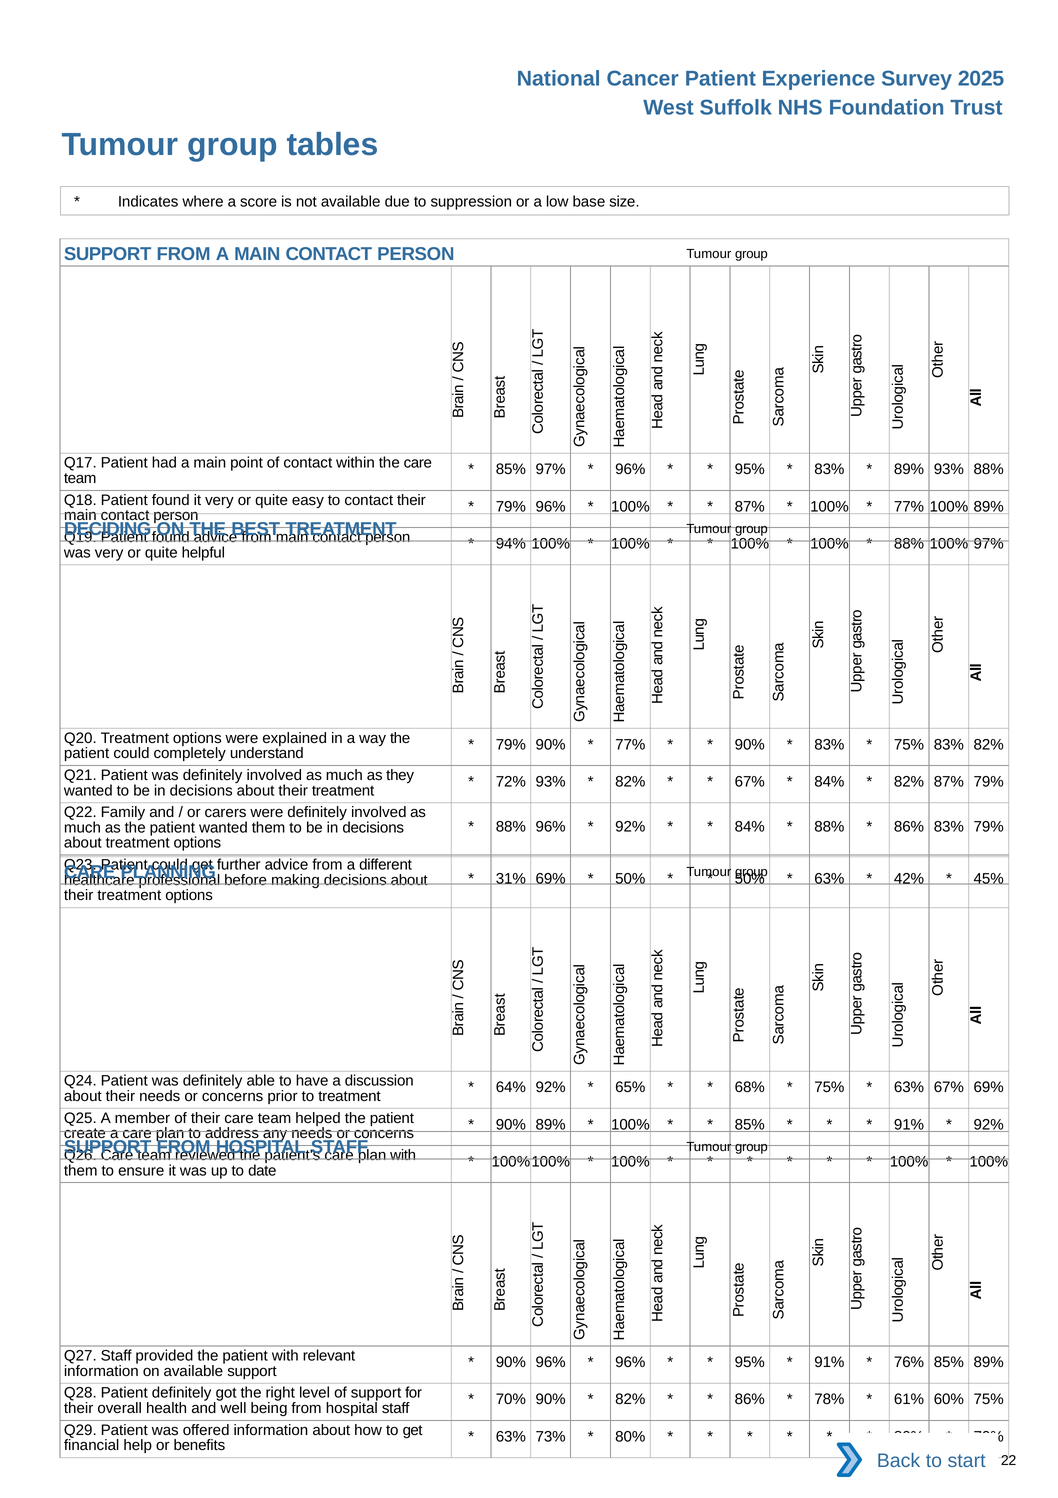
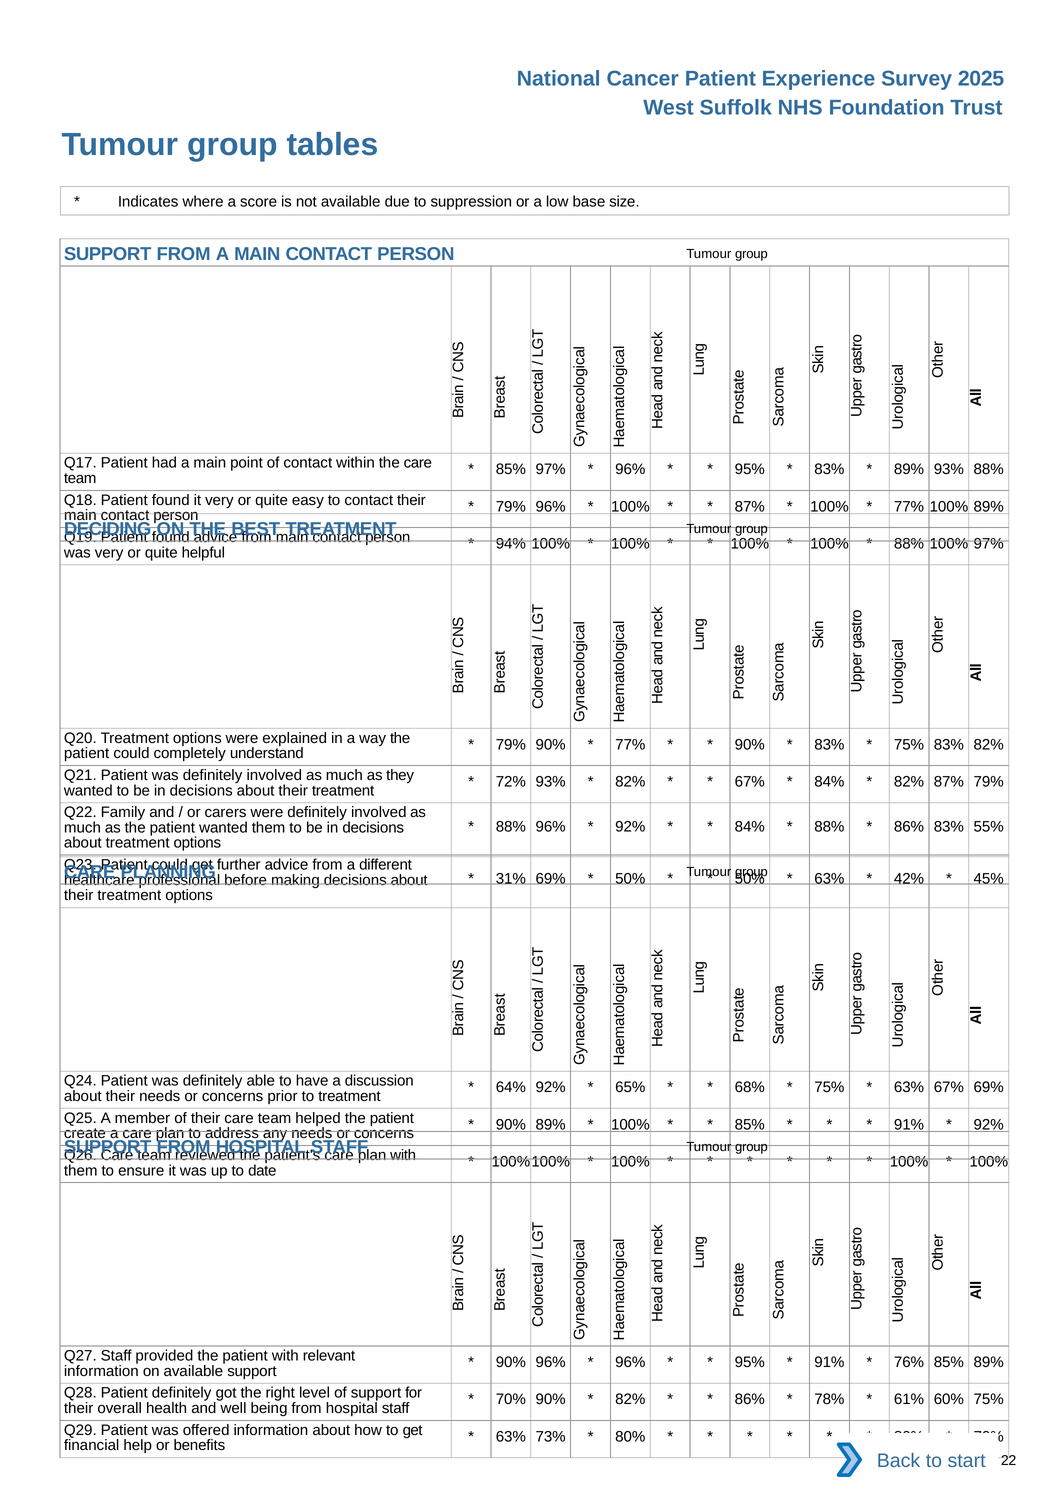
83% 79%: 79% -> 55%
